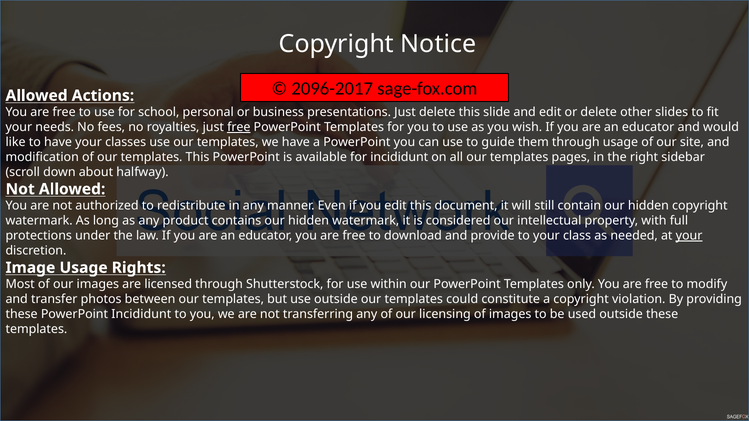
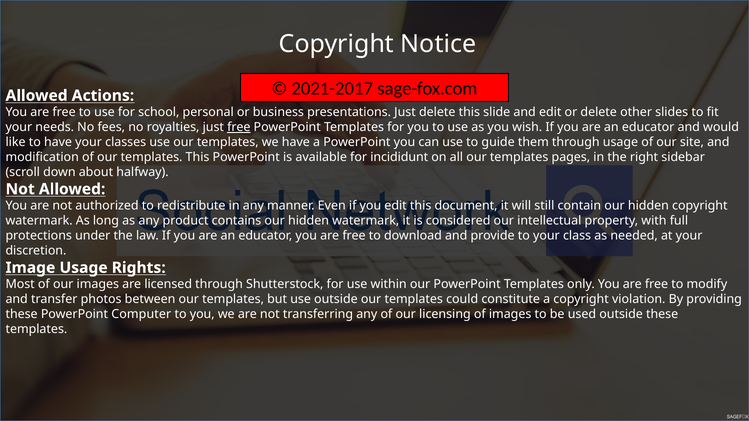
2096-2017: 2096-2017 -> 2021-2017
your at (689, 236) underline: present -> none
PowerPoint Incididunt: Incididunt -> Computer
